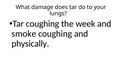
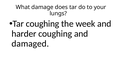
smoke: smoke -> harder
physically: physically -> damaged
